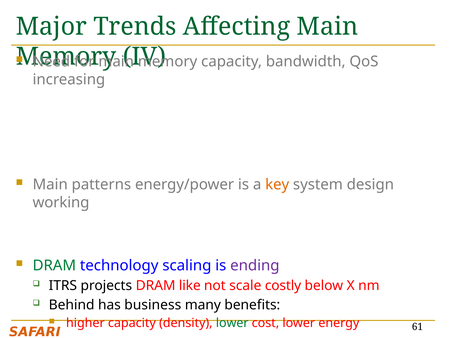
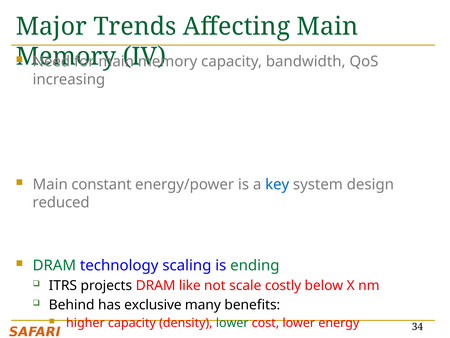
patterns: patterns -> constant
key colour: orange -> blue
working: working -> reduced
ending colour: purple -> green
business: business -> exclusive
61: 61 -> 34
